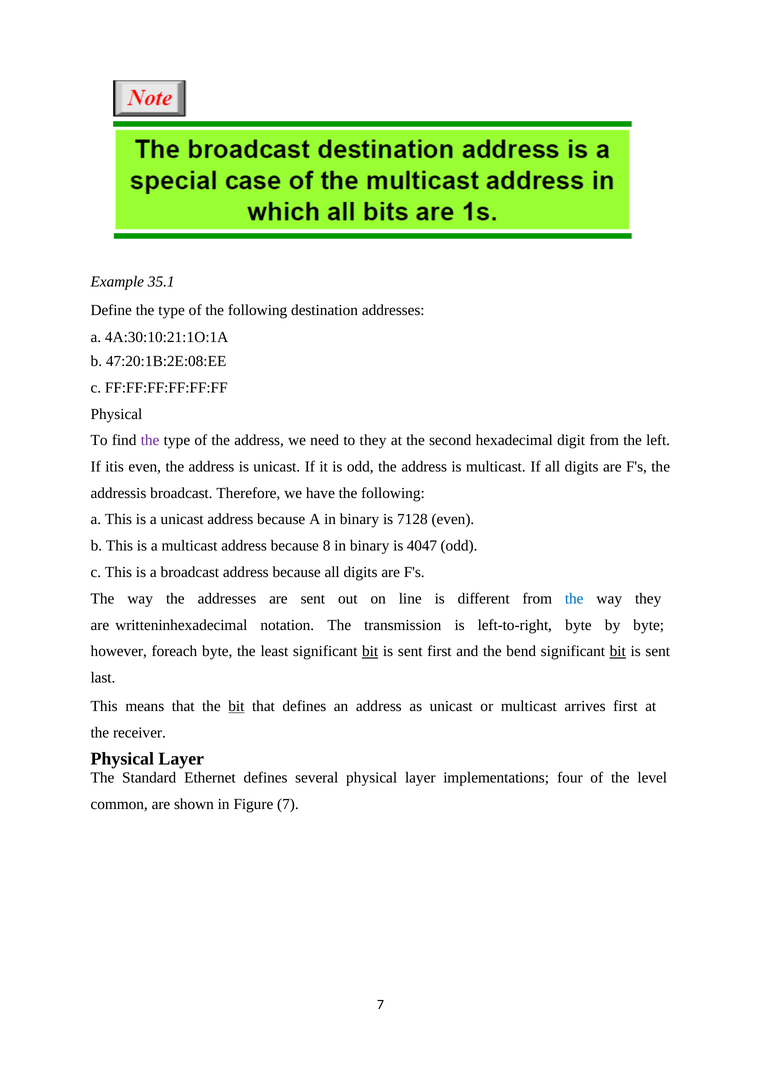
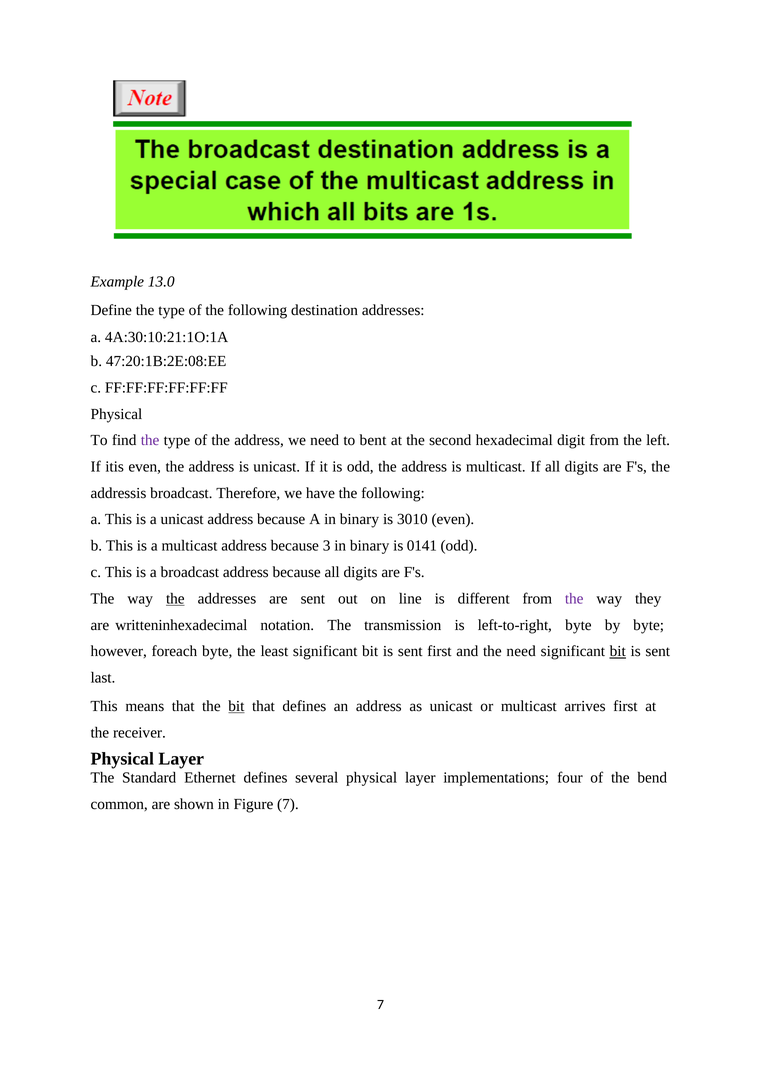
35.1: 35.1 -> 13.0
to they: they -> bent
7128: 7128 -> 3010
8: 8 -> 3
4047: 4047 -> 0141
the at (175, 598) underline: none -> present
the at (574, 598) colour: blue -> purple
bit at (370, 651) underline: present -> none
the bend: bend -> need
level: level -> bend
